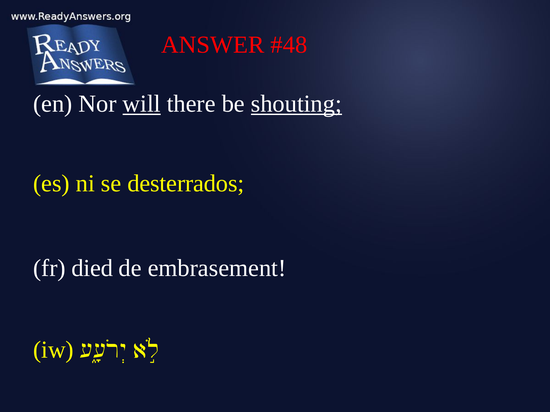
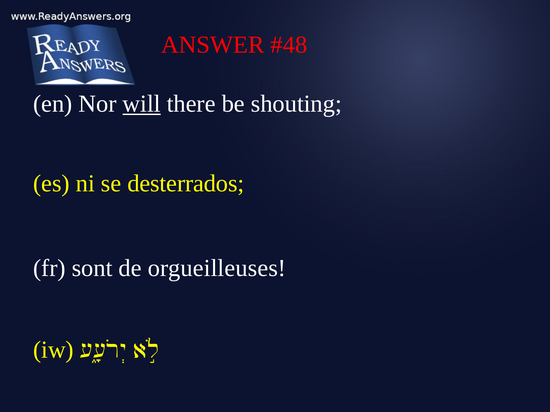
shouting underline: present -> none
died: died -> sont
embrasement: embrasement -> orgueilleuses
